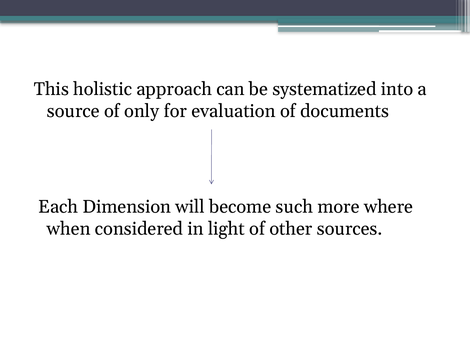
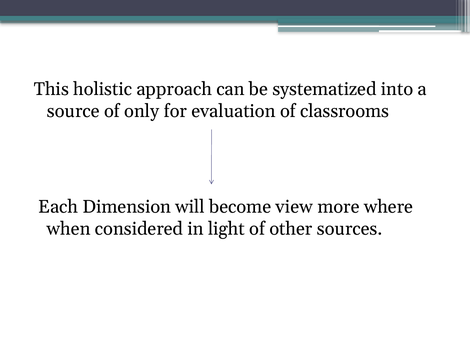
documents: documents -> classrooms
such: such -> view
